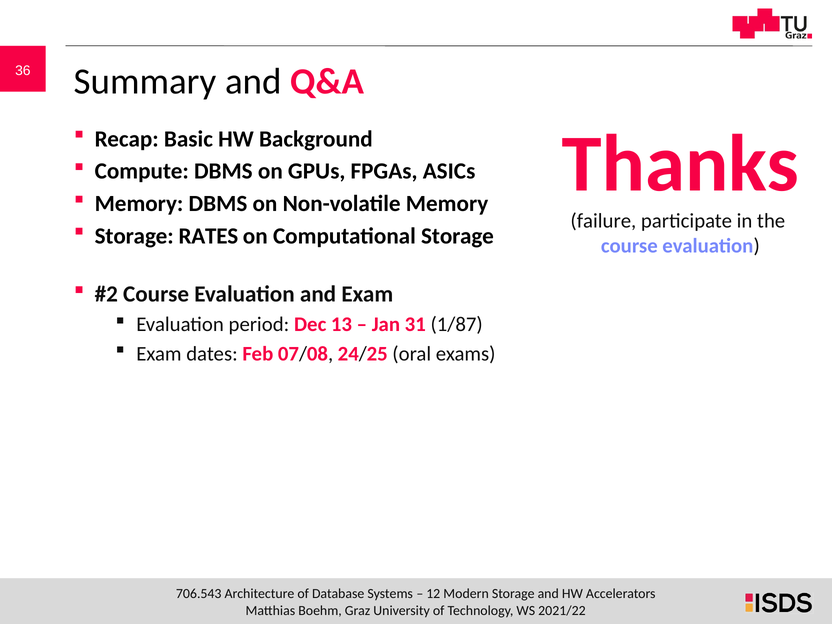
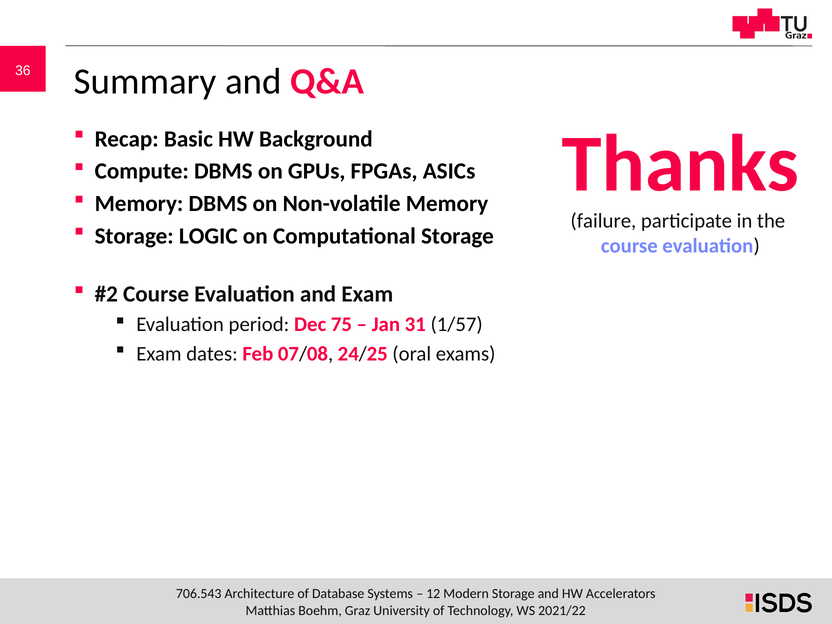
RATES: RATES -> LOGIC
13: 13 -> 75
1/87: 1/87 -> 1/57
